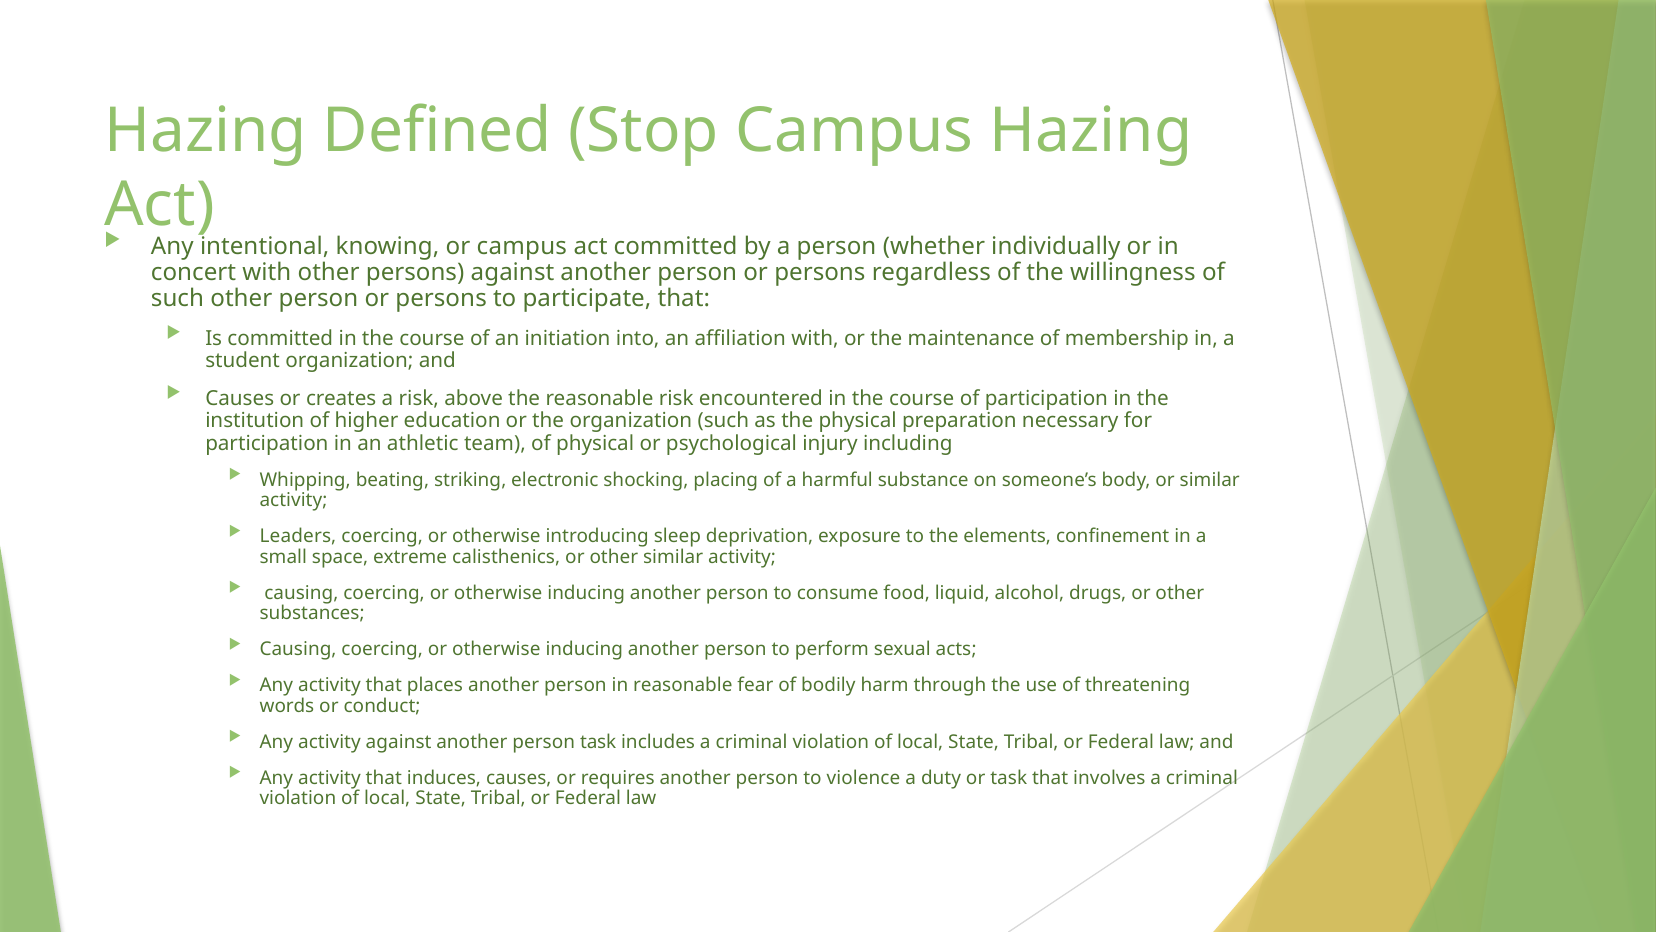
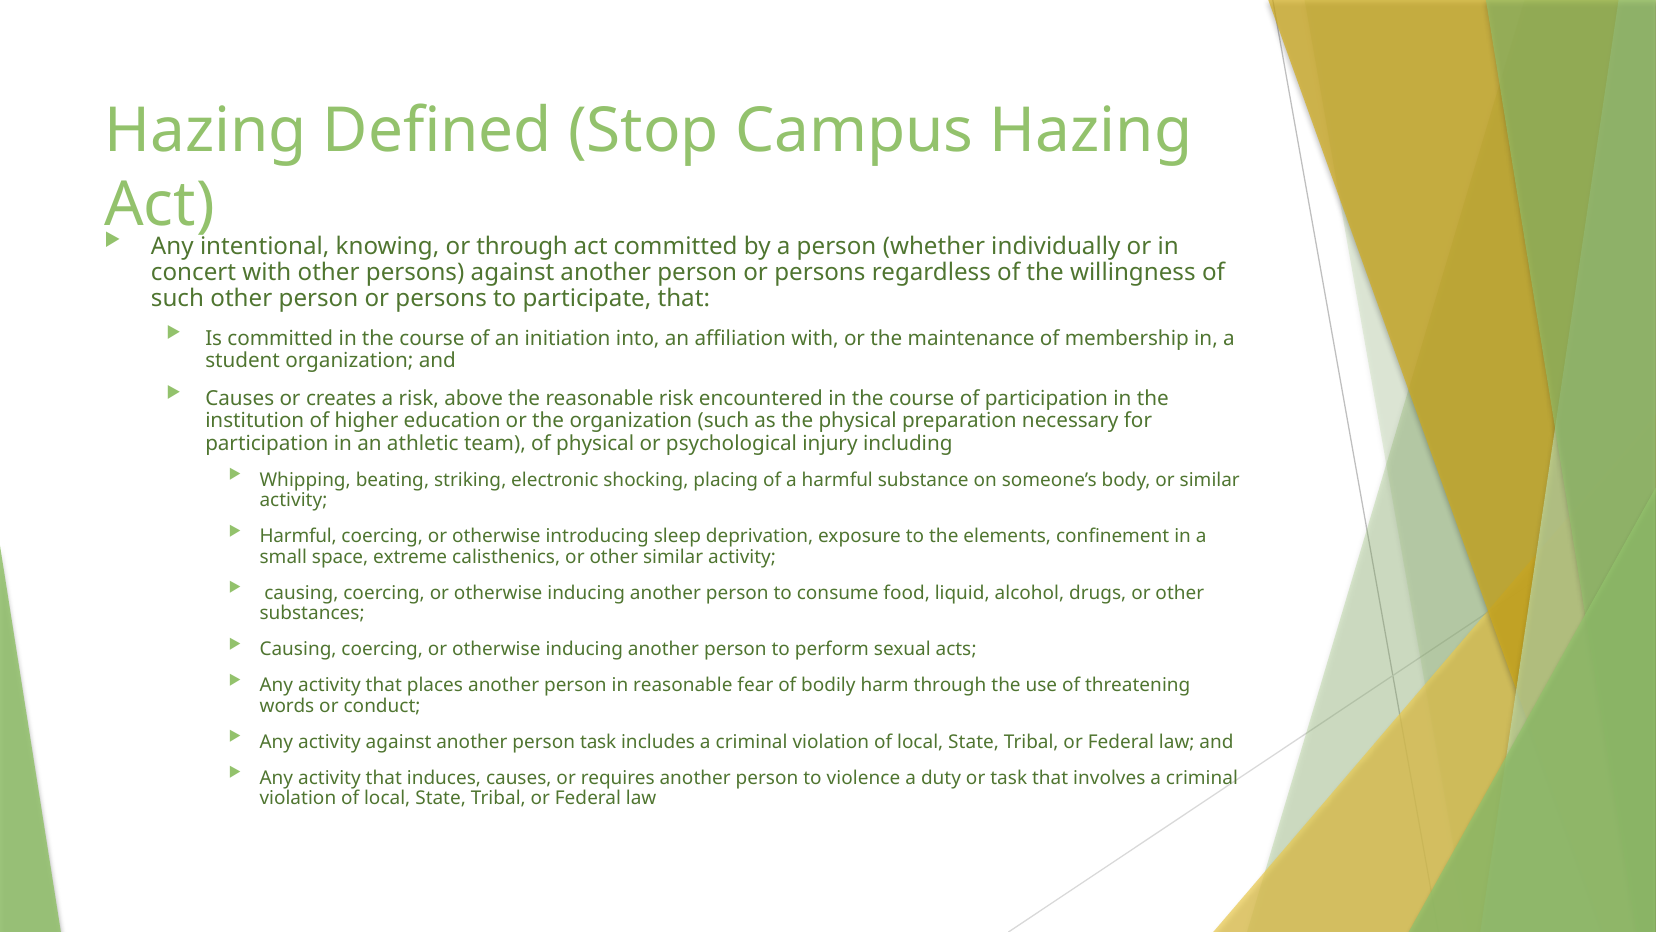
or campus: campus -> through
Leaders at (298, 536): Leaders -> Harmful
